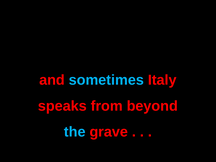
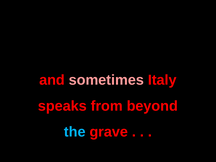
sometimes colour: light blue -> pink
